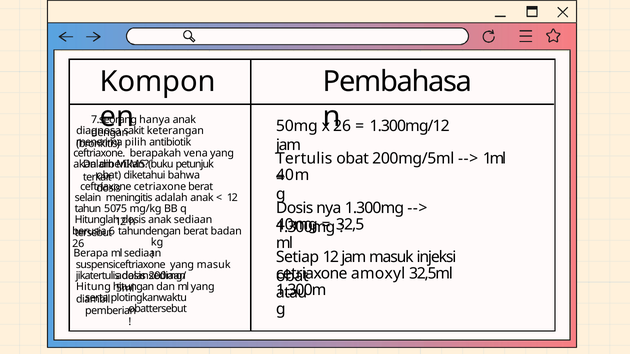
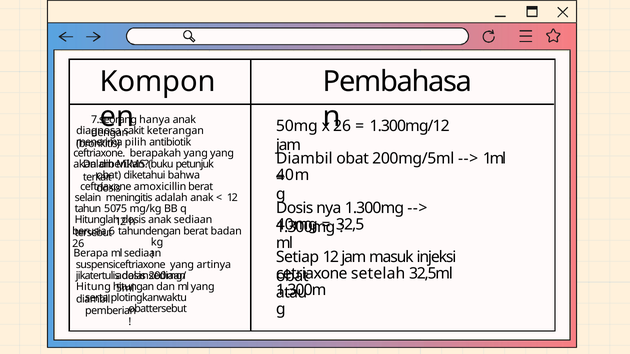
berapakah vena: vena -> yang
Tertulis at (304, 159): Tertulis -> Diambil
cetriaxone at (160, 187): cetriaxone -> amoxicillin
yang masuk: masuk -> artinya
amoxyl: amoxyl -> setelah
